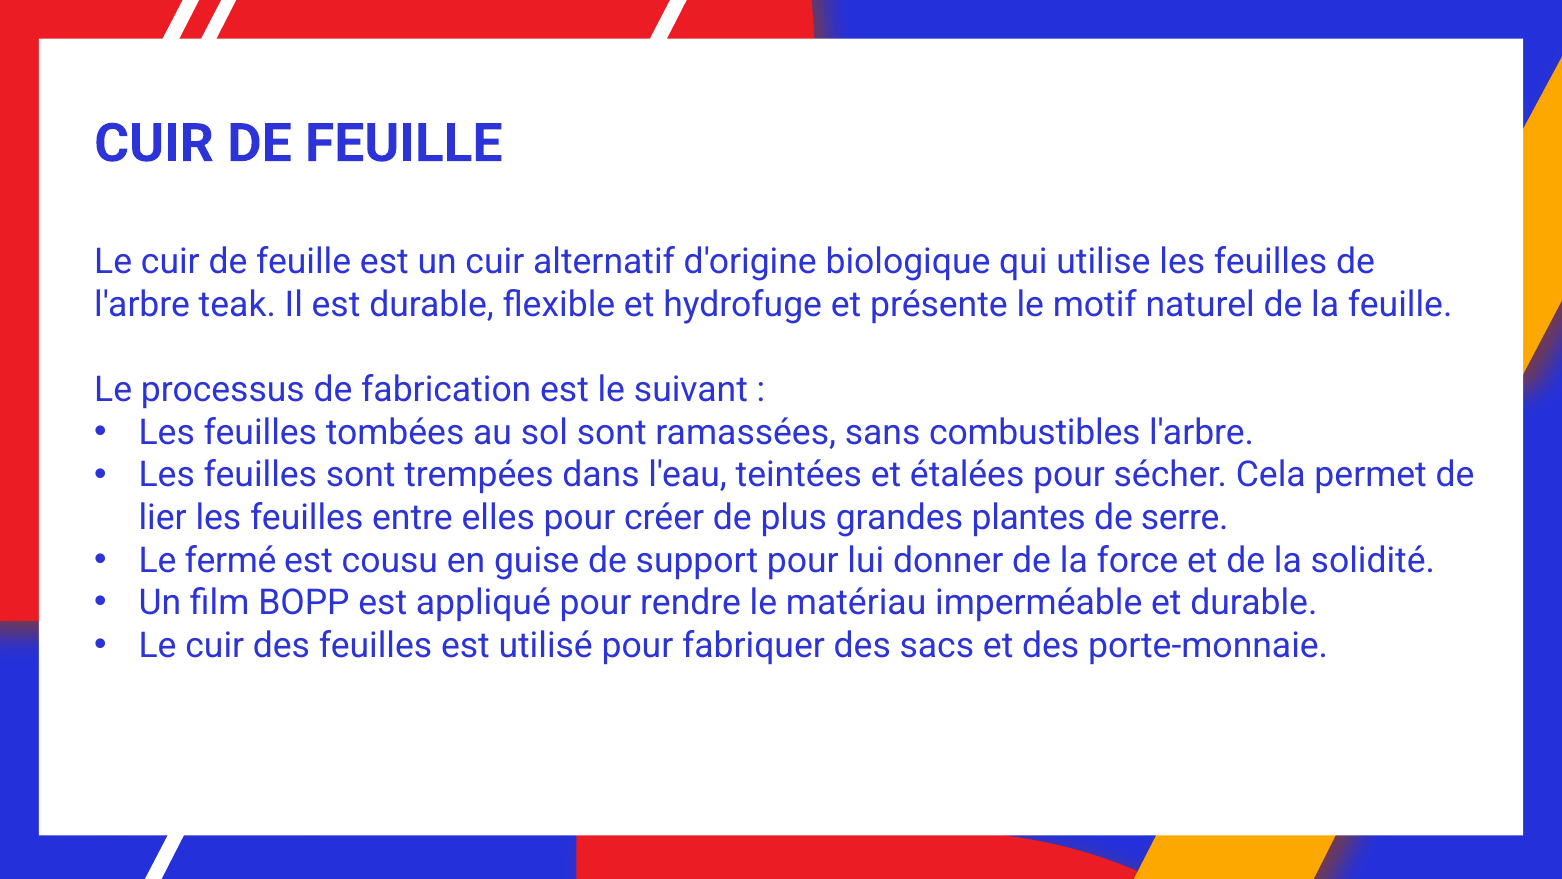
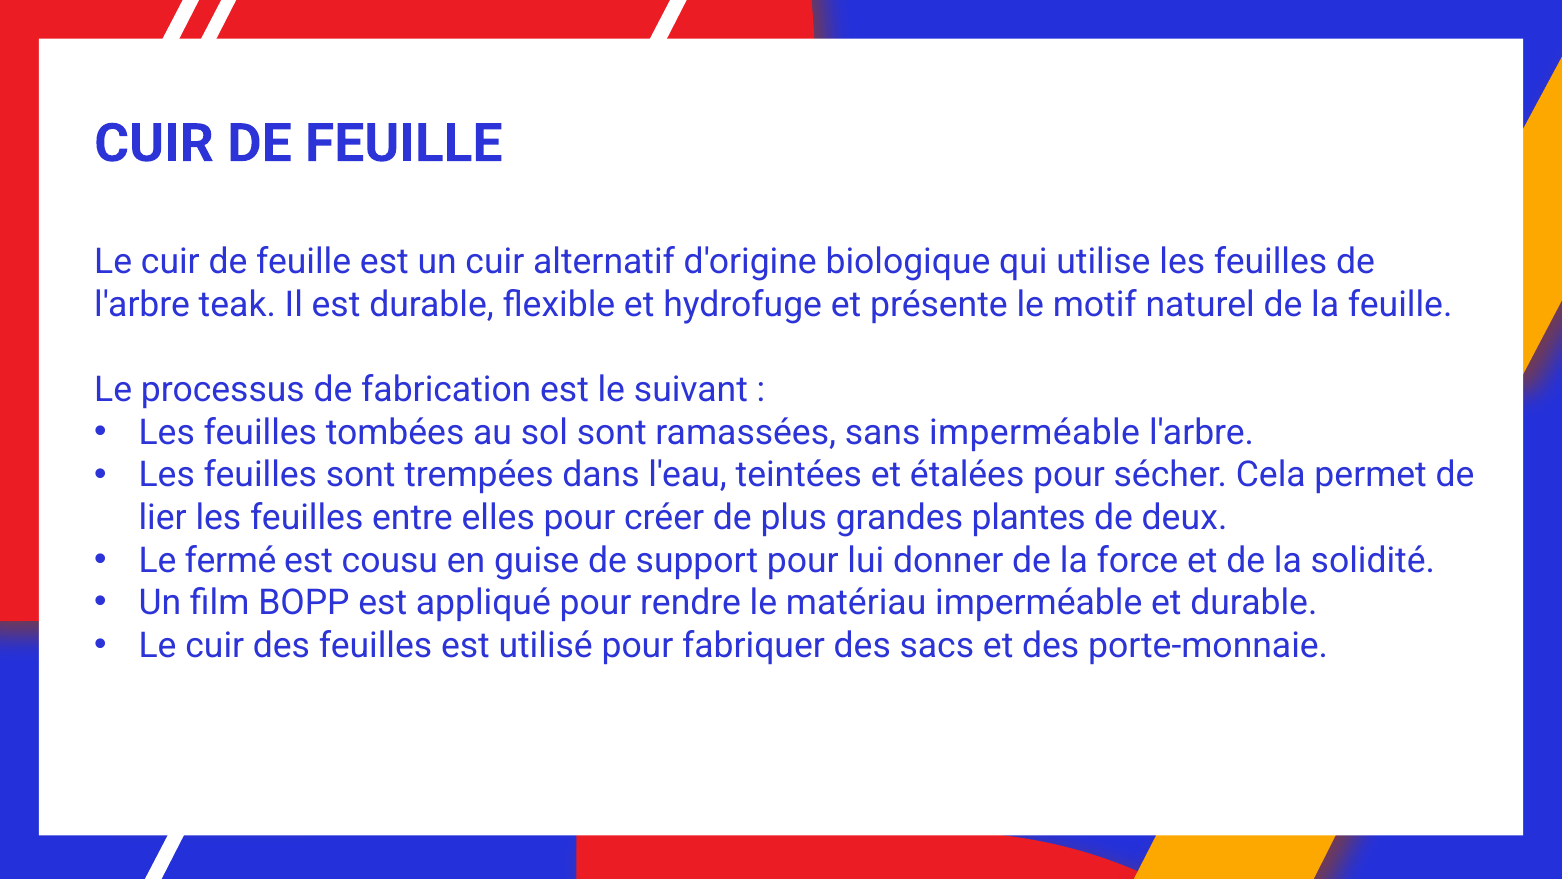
sans combustibles: combustibles -> imperméable
serre: serre -> deux
